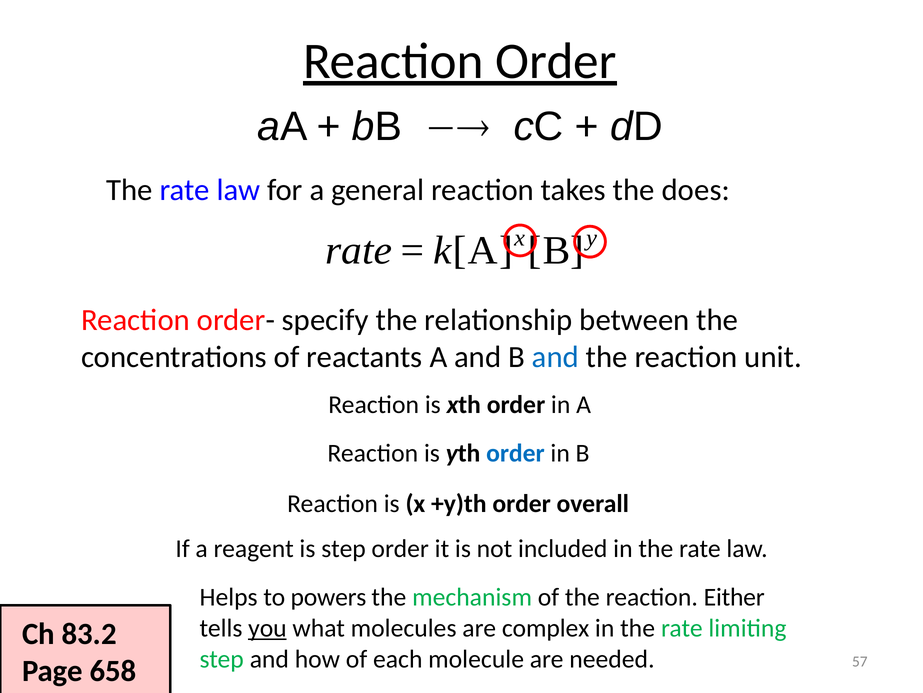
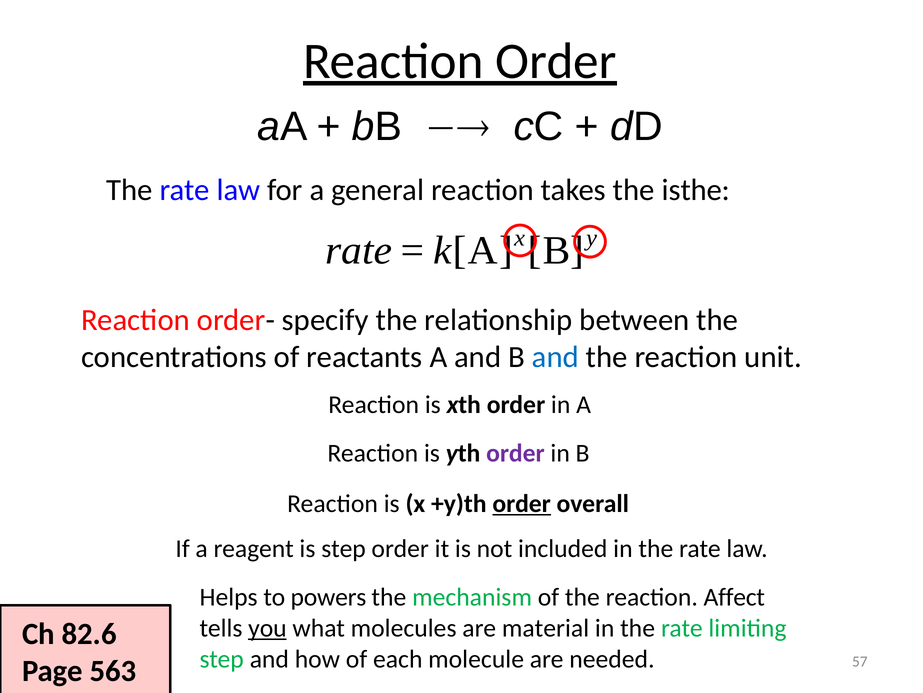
does: does -> isthe
order at (515, 453) colour: blue -> purple
order at (522, 503) underline: none -> present
Either: Either -> Affect
complex: complex -> material
83.2: 83.2 -> 82.6
658: 658 -> 563
